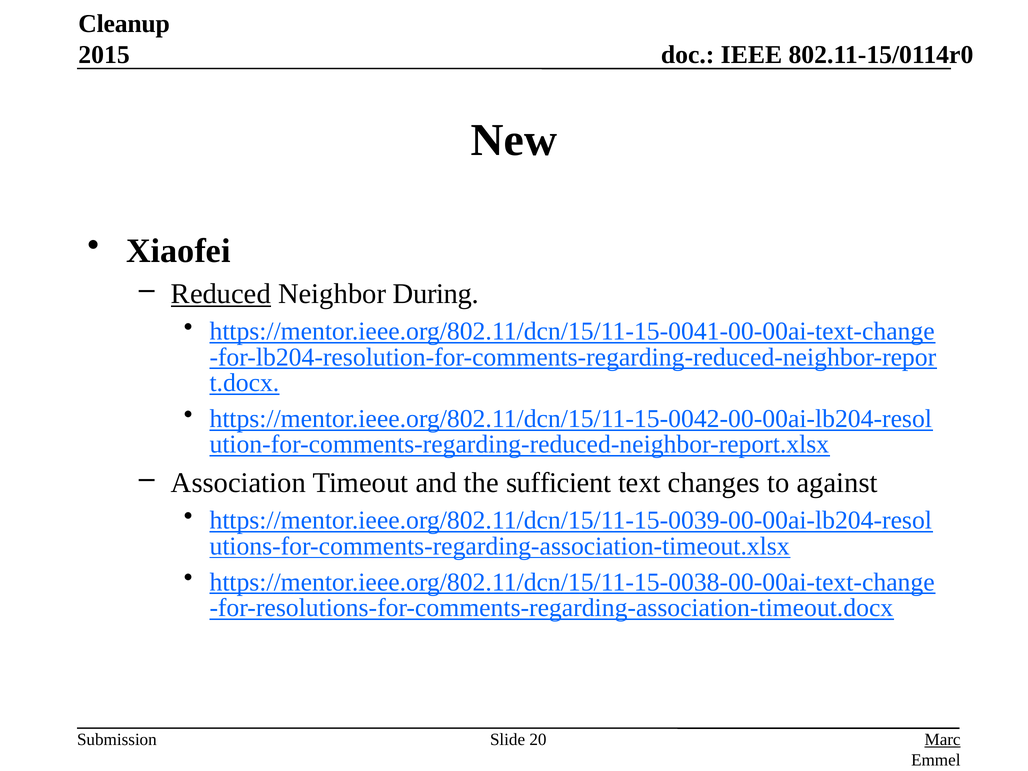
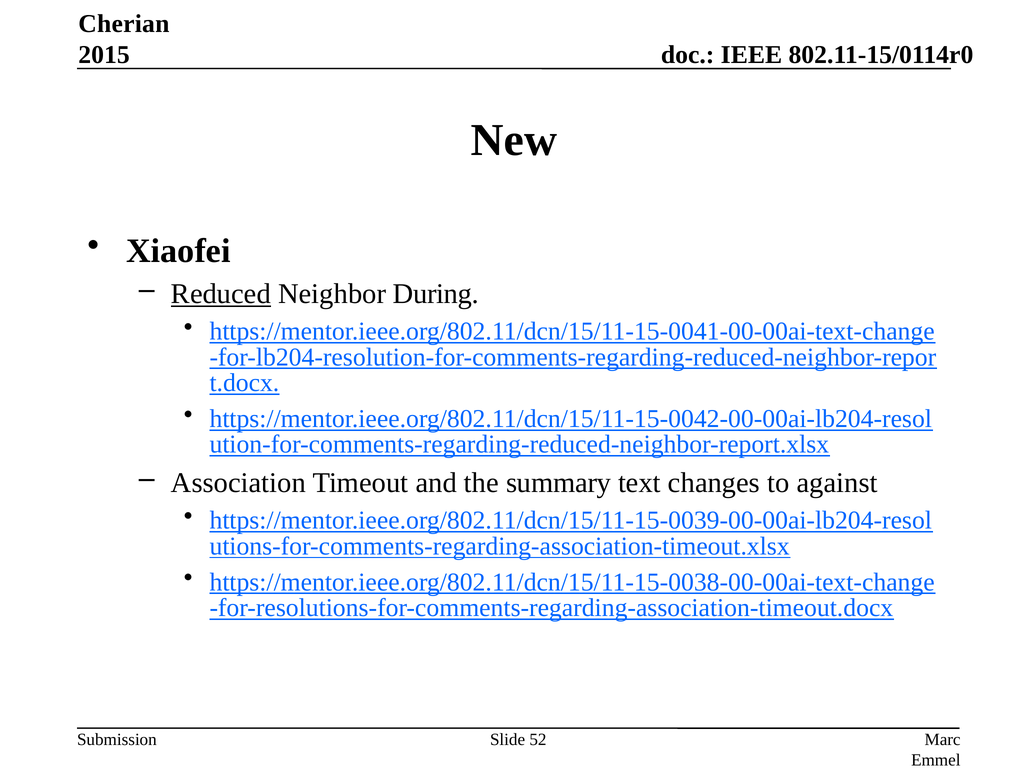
Cleanup: Cleanup -> Cherian
sufficient: sufficient -> summary
20: 20 -> 52
Marc underline: present -> none
